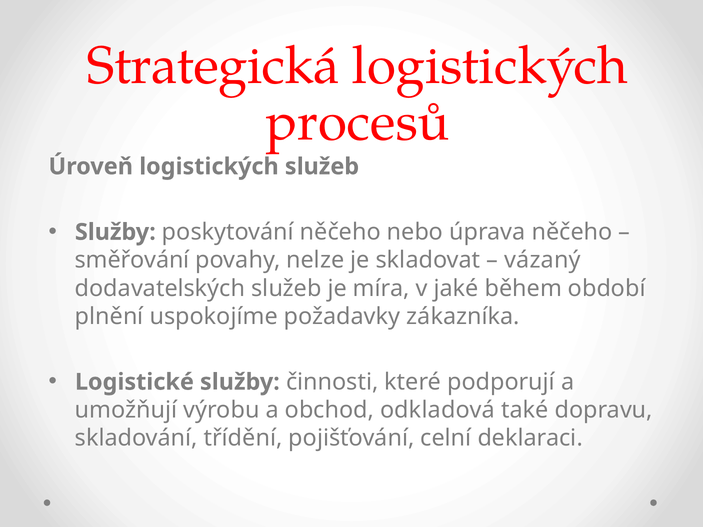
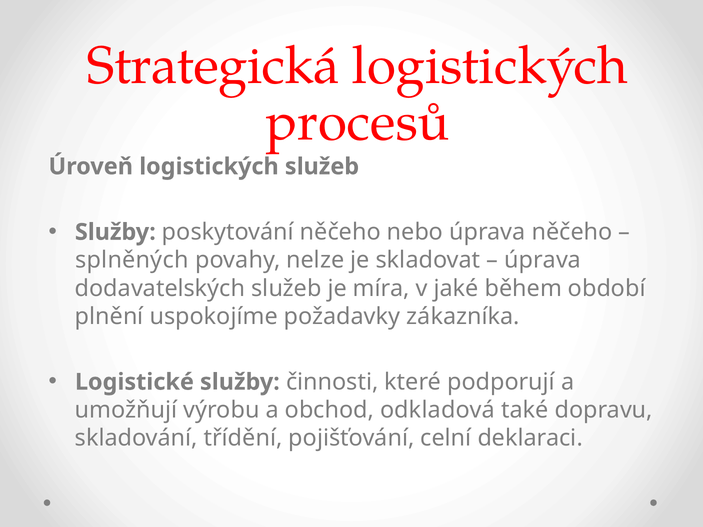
směřování: směřování -> splněných
vázaný at (543, 260): vázaný -> úprava
